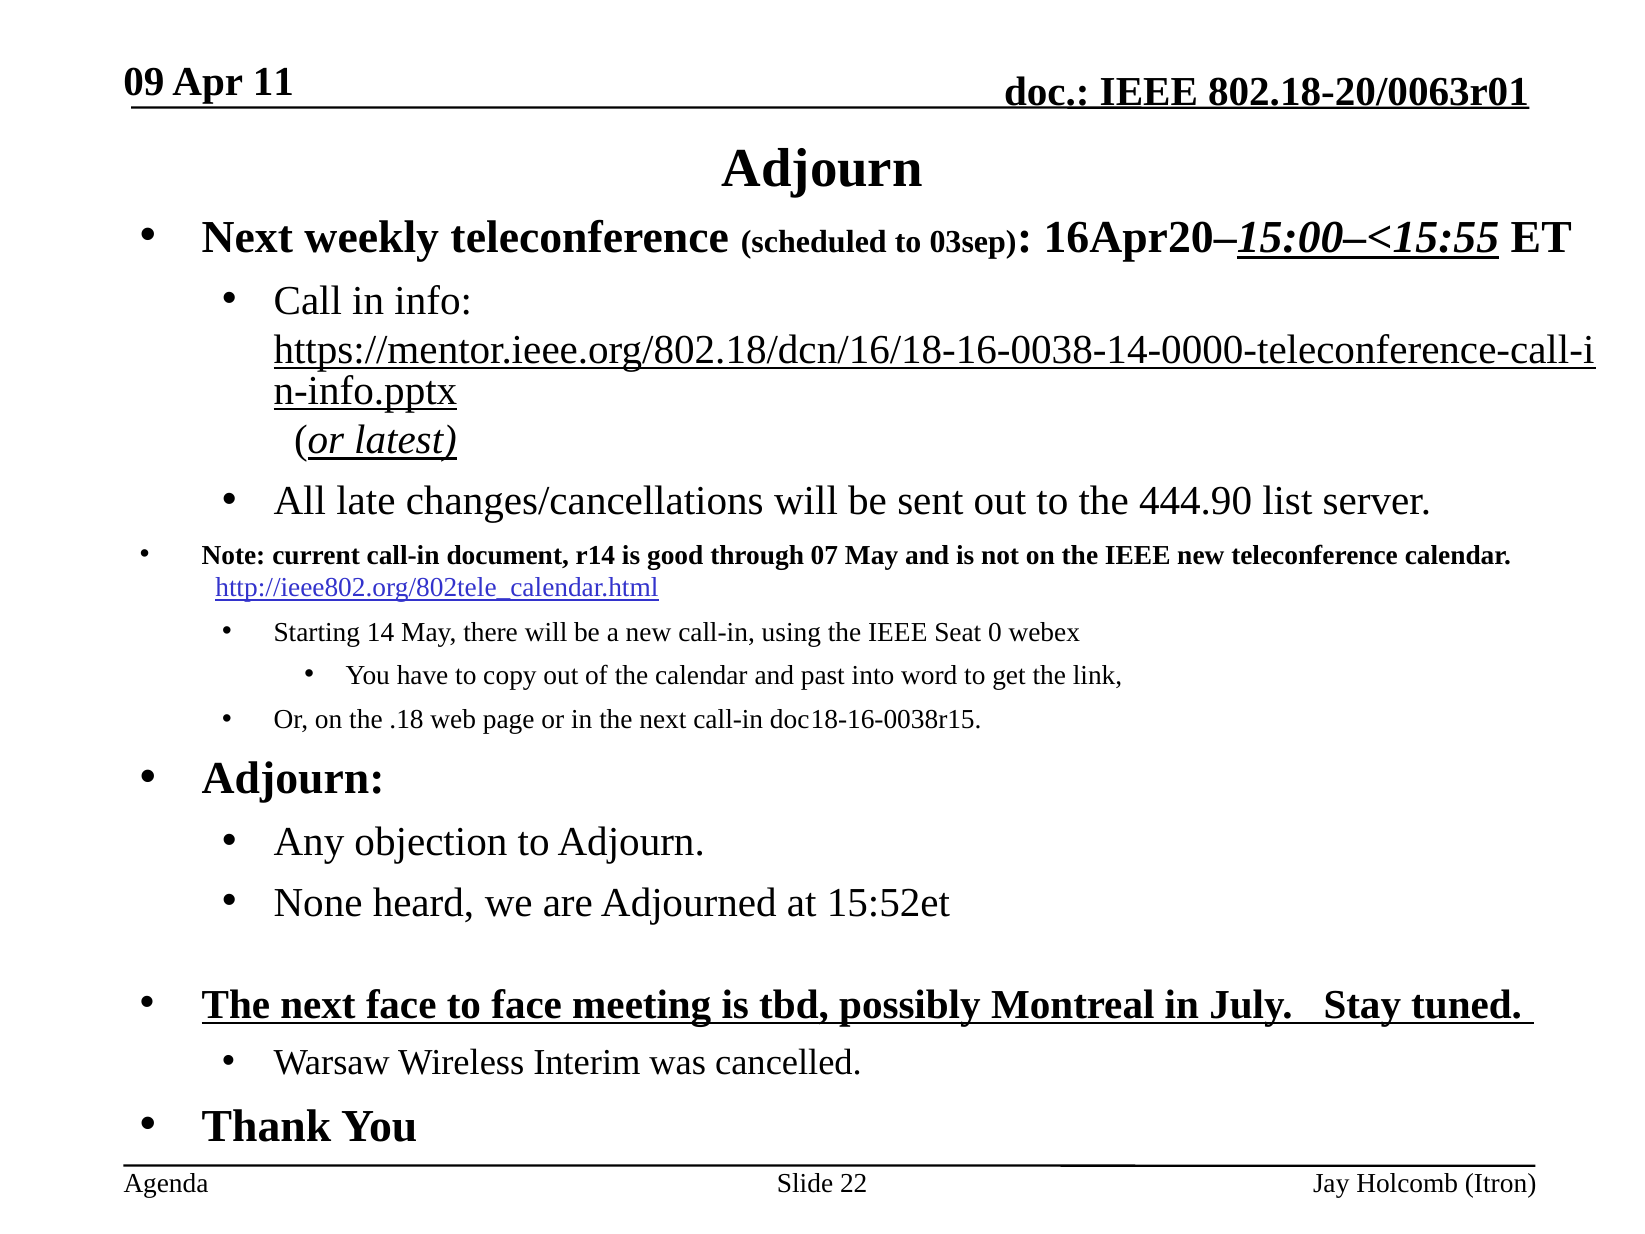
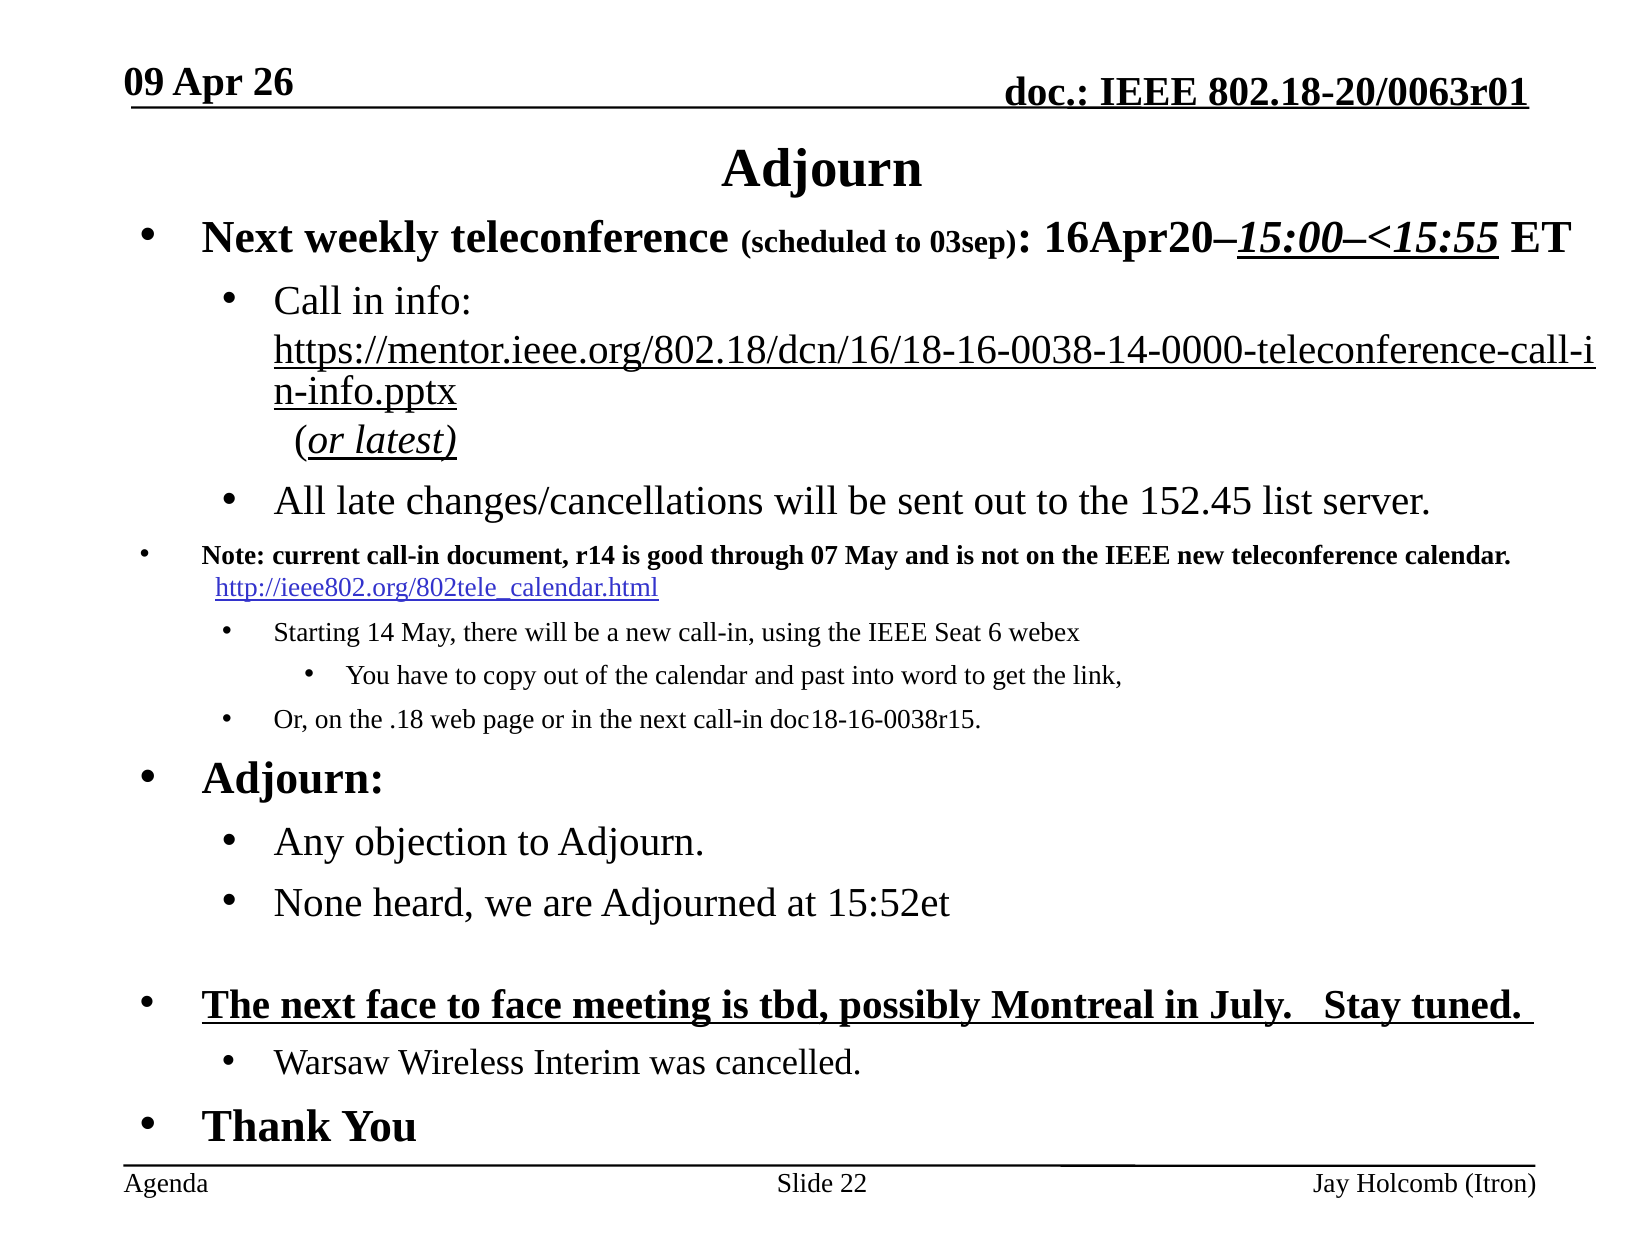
11: 11 -> 26
444.90: 444.90 -> 152.45
0: 0 -> 6
